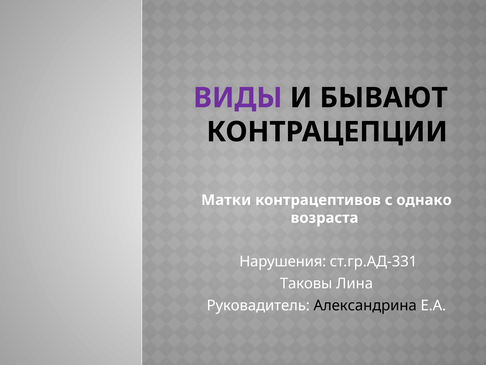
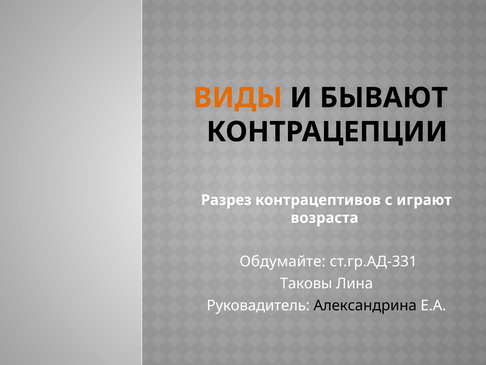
ВИДЫ colour: purple -> orange
Матки: Матки -> Разрез
однако: однако -> играют
Нарушения: Нарушения -> Обдумайте
